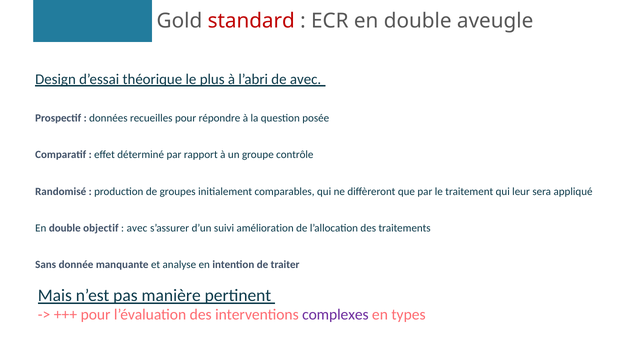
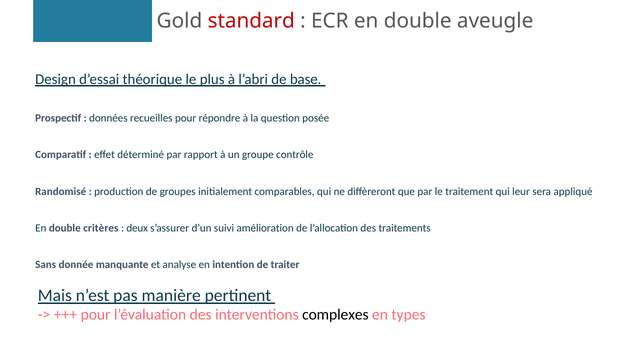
de avec: avec -> base
objectif: objectif -> critères
avec at (137, 228): avec -> deux
complexes colour: purple -> black
